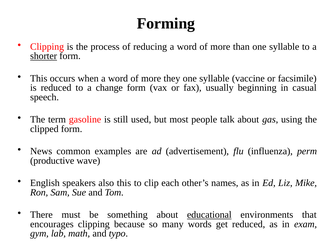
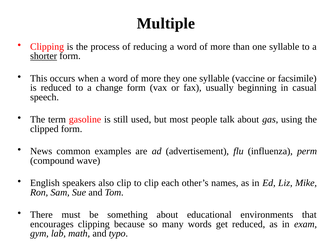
Forming: Forming -> Multiple
productive: productive -> compound
also this: this -> clip
educational underline: present -> none
